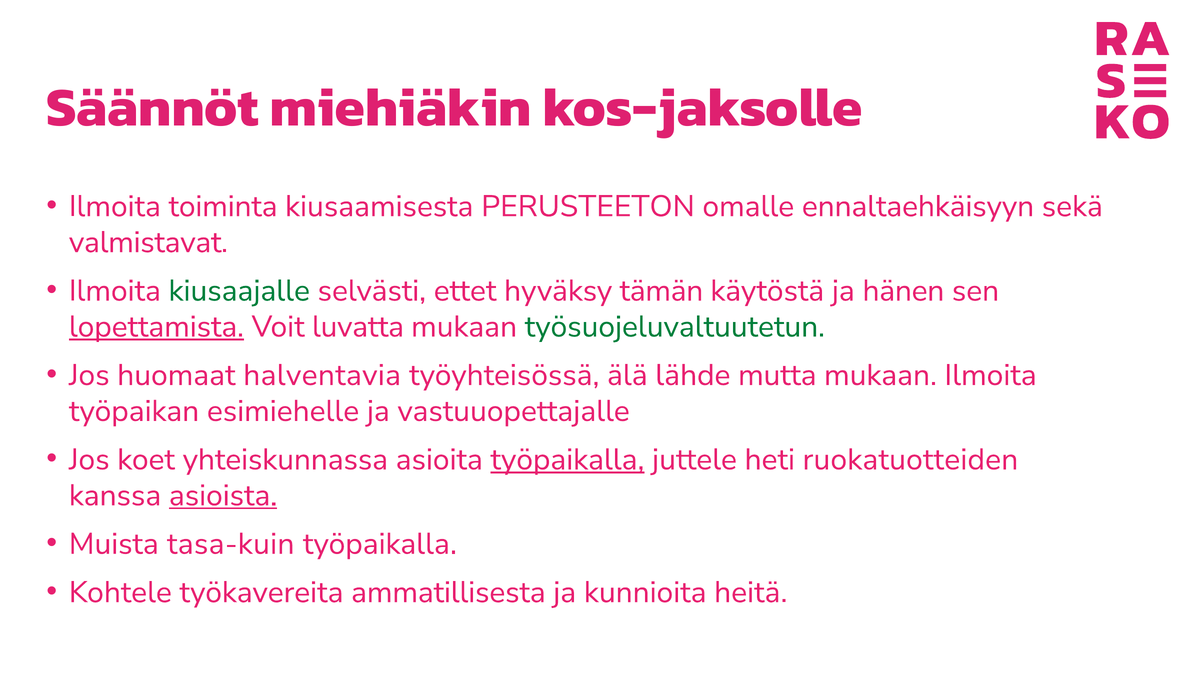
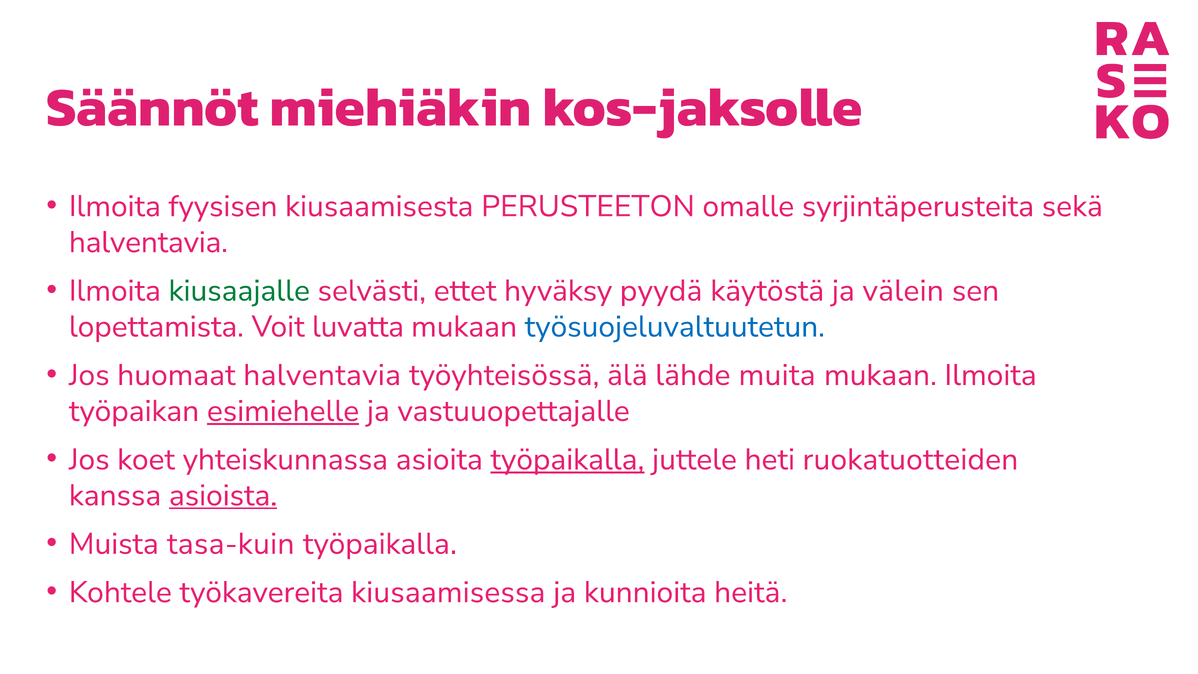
toiminta: toiminta -> fyysisen
ennaltaehkäisyyn: ennaltaehkäisyyn -> syrjintäperusteita
valmistavat at (148, 242): valmistavat -> halventavia
tämän: tämän -> pyydä
hänen: hänen -> välein
lopettamista underline: present -> none
työsuojeluvaltuutetun colour: green -> blue
mutta: mutta -> muita
esimiehelle underline: none -> present
ammatillisesta: ammatillisesta -> kiusaamisessa
